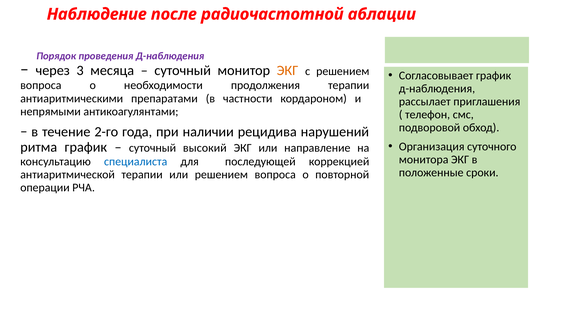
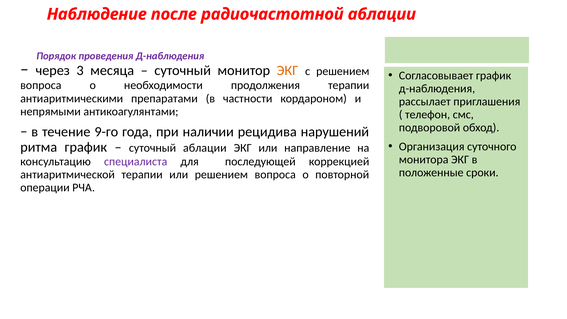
2-го: 2-го -> 9-го
суточный высокий: высокий -> аблации
специалиста colour: blue -> purple
